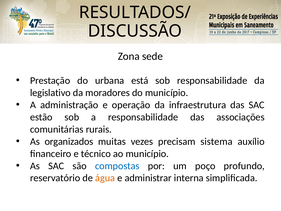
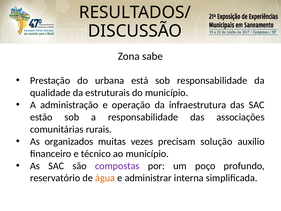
sede: sede -> sabe
legislativo: legislativo -> qualidade
moradores: moradores -> estruturais
sistema: sistema -> solução
compostas colour: blue -> purple
